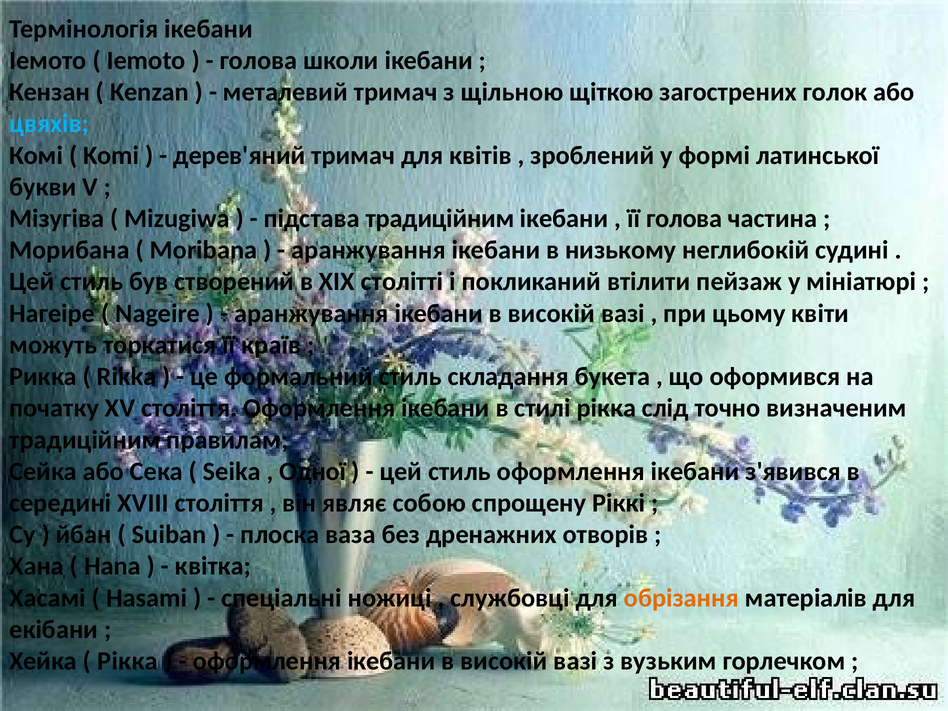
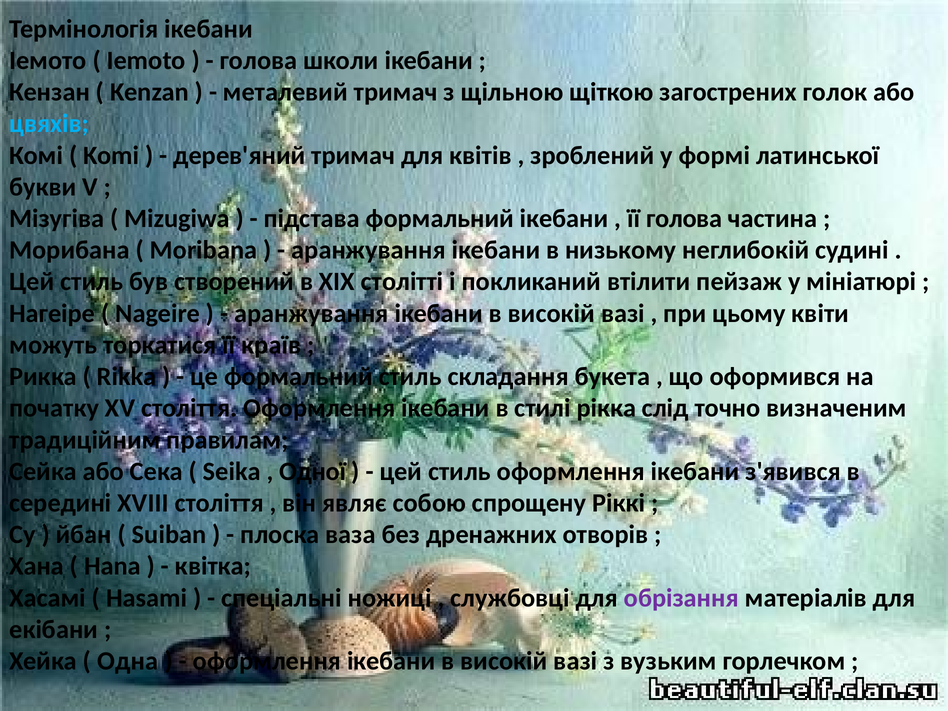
підстава традиційним: традиційним -> формальний
обрізання colour: orange -> purple
Рікка at (128, 661): Рікка -> Одна
